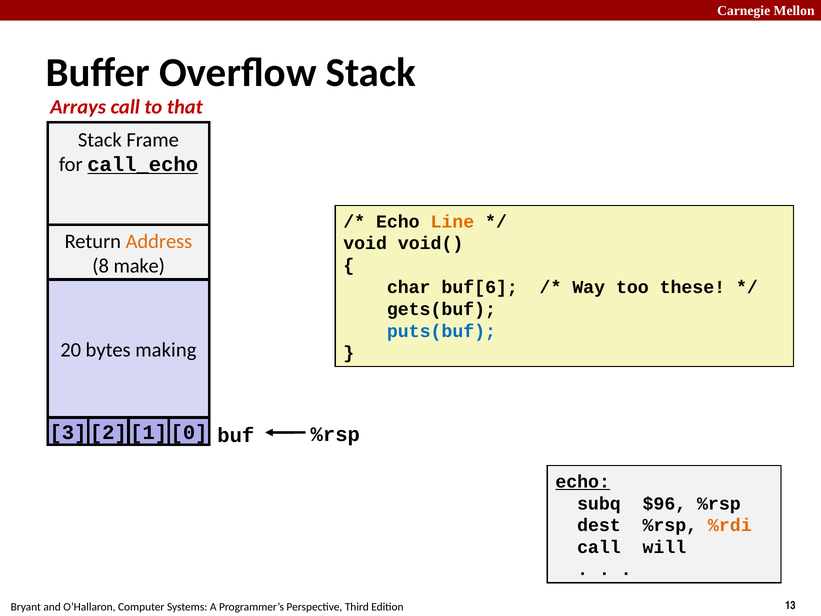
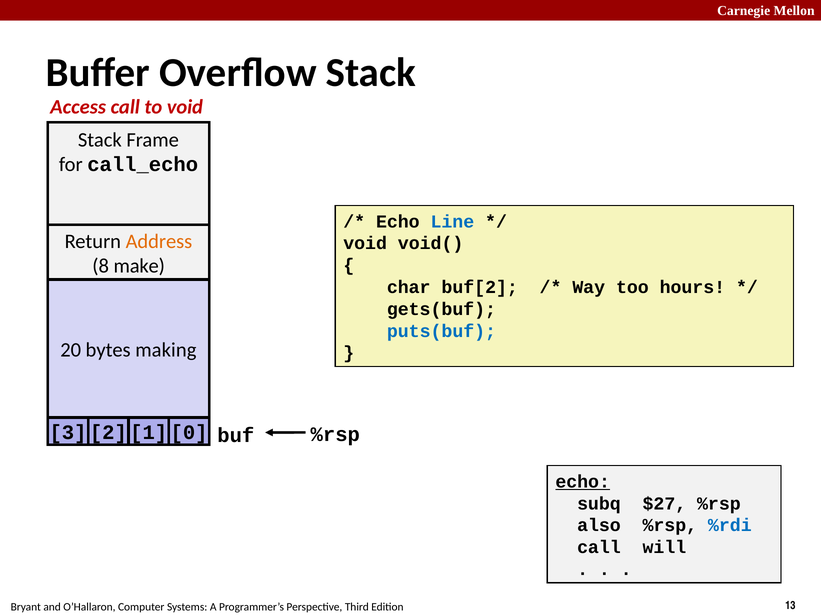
Arrays: Arrays -> Access
to that: that -> void
call_echo underline: present -> none
Line colour: orange -> blue
buf[6: buf[6 -> buf[2
these: these -> hours
$96: $96 -> $27
dest: dest -> also
%rdi colour: orange -> blue
